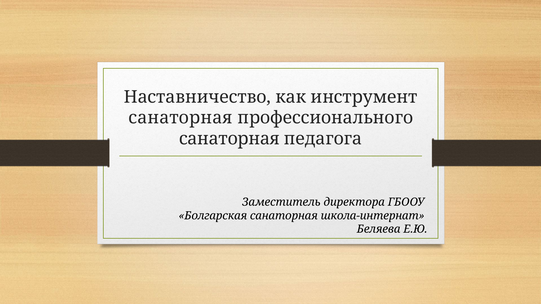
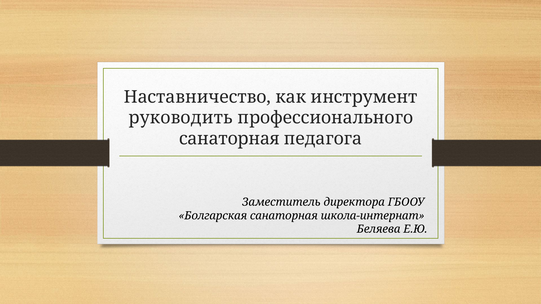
санаторная at (181, 118): санаторная -> руководить
